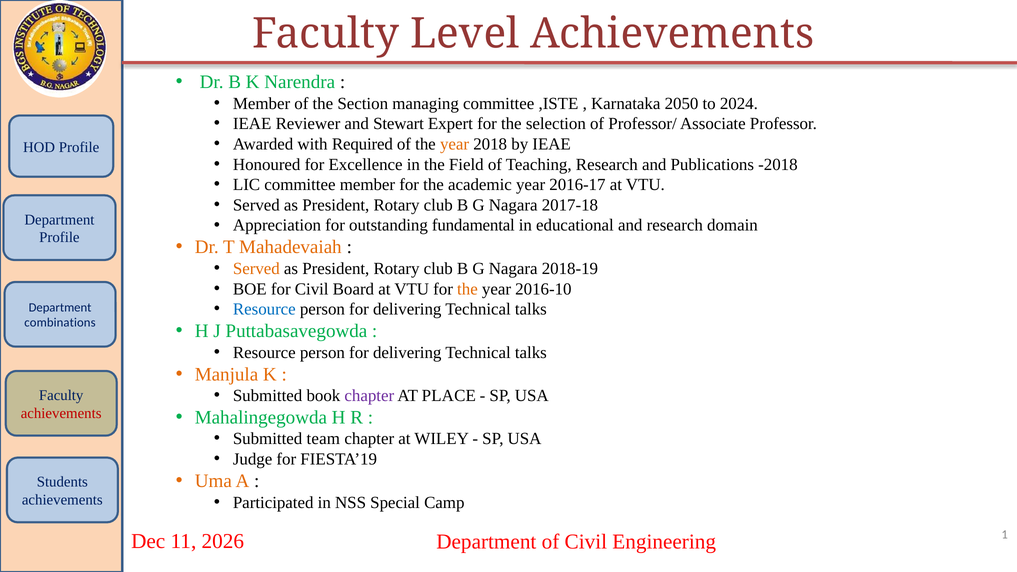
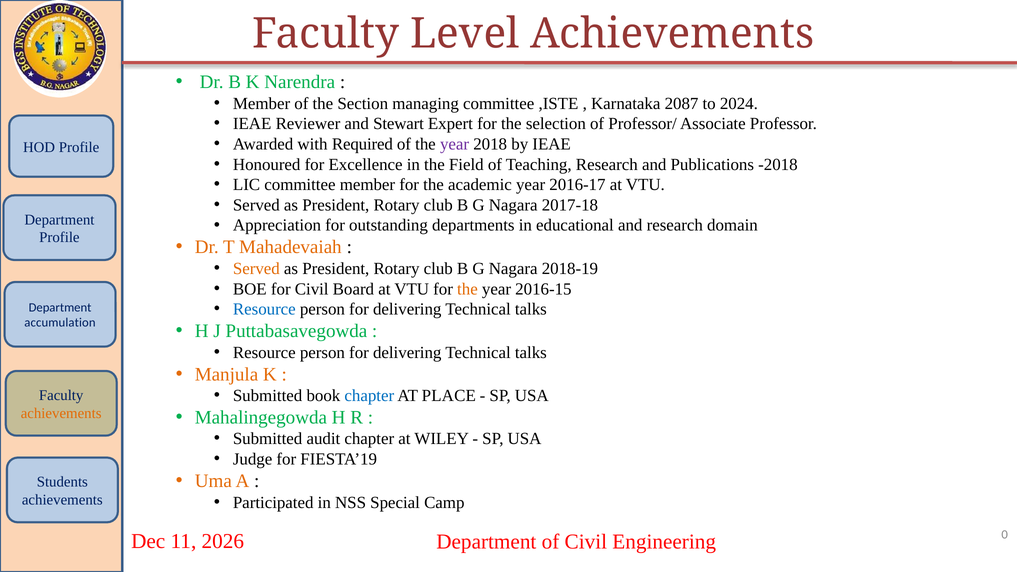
2050: 2050 -> 2087
year at (455, 144) colour: orange -> purple
fundamental: fundamental -> departments
2016-10: 2016-10 -> 2016-15
combinations: combinations -> accumulation
chapter at (369, 396) colour: purple -> blue
achievements at (61, 413) colour: red -> orange
team: team -> audit
1: 1 -> 0
